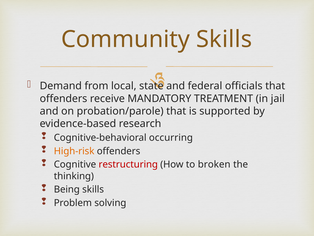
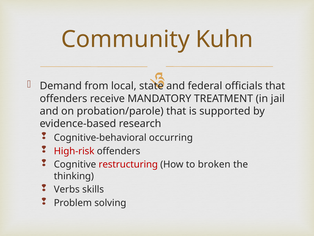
Community Skills: Skills -> Kuhn
High-risk colour: orange -> red
Being: Being -> Verbs
